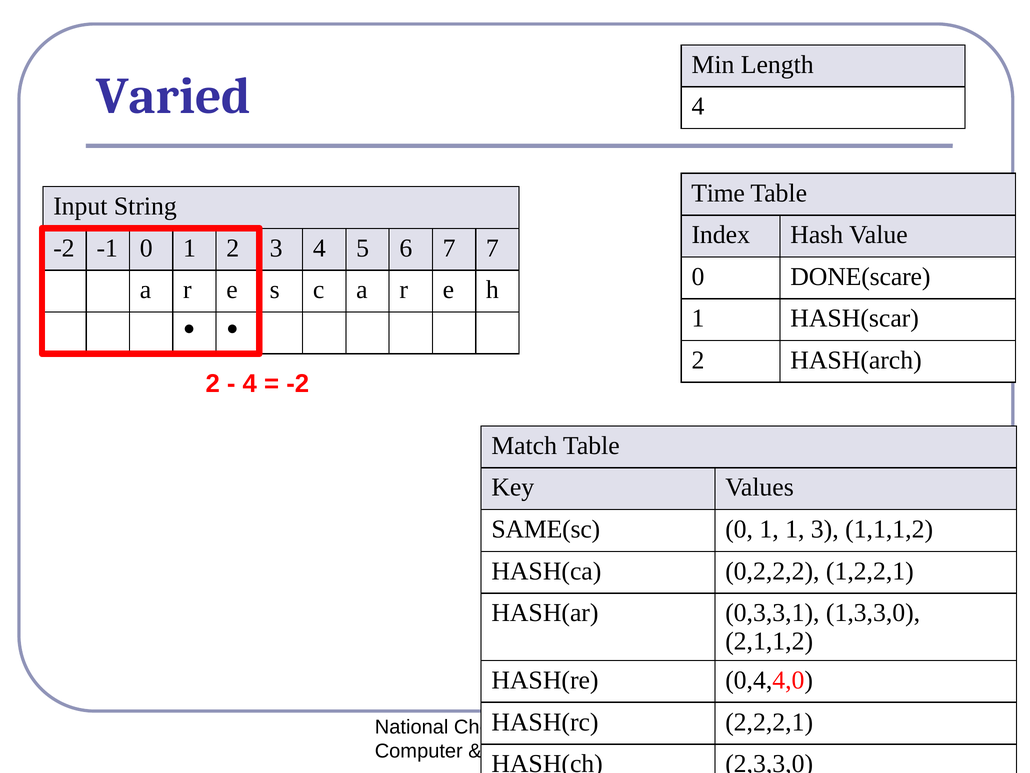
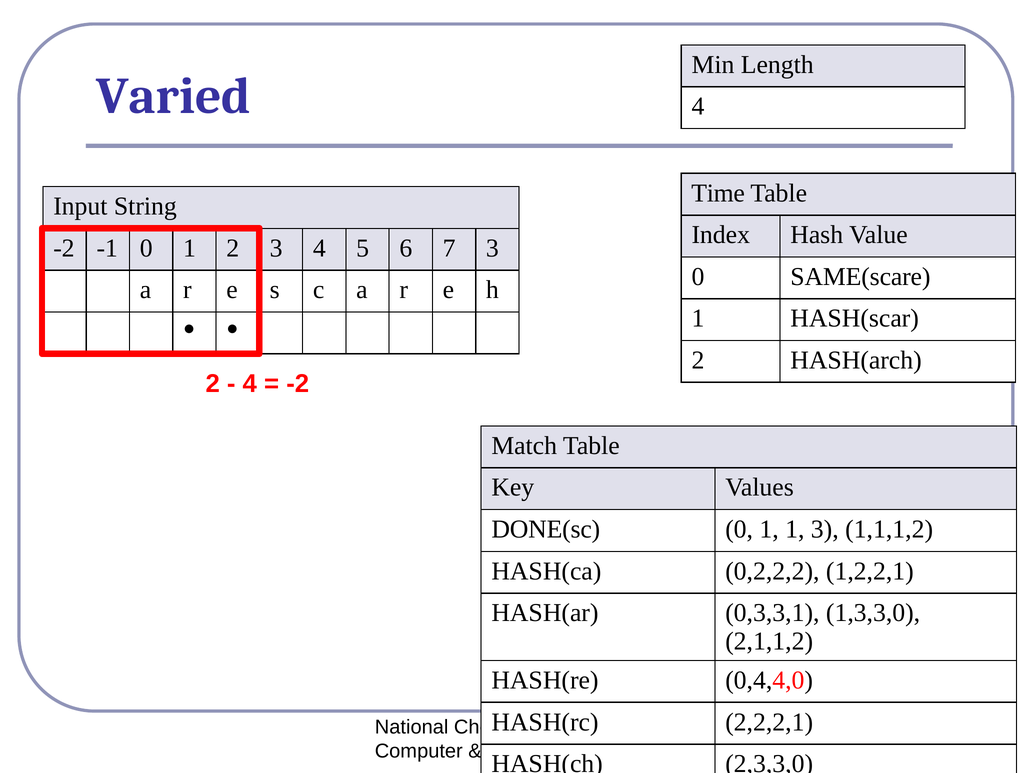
7 7: 7 -> 3
DONE(scare: DONE(scare -> SAME(scare
SAME(sc: SAME(sc -> DONE(sc
